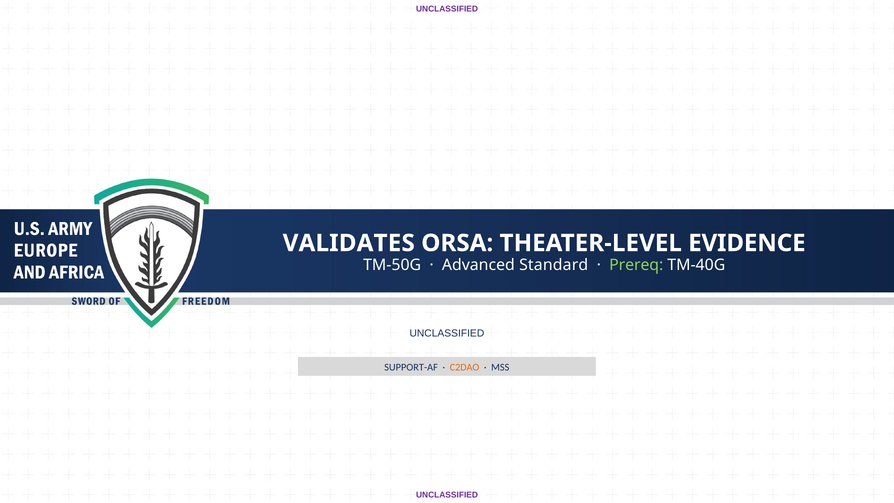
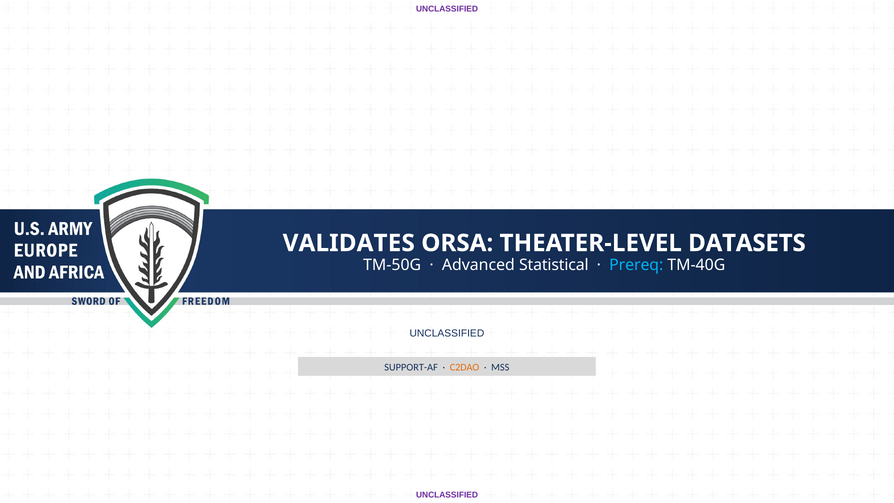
EVIDENCE: EVIDENCE -> DATASETS
Standard: Standard -> Statistical
Prereq colour: light green -> light blue
